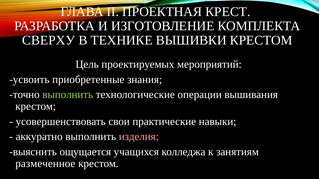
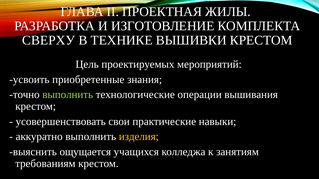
КРЕСТ: КРЕСТ -> ЖИЛЫ
изделия colour: pink -> yellow
размеченное: размеченное -> требованиям
